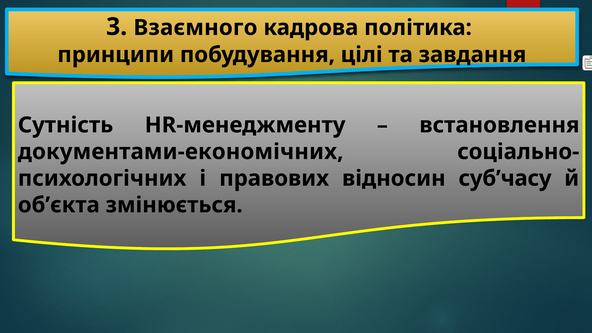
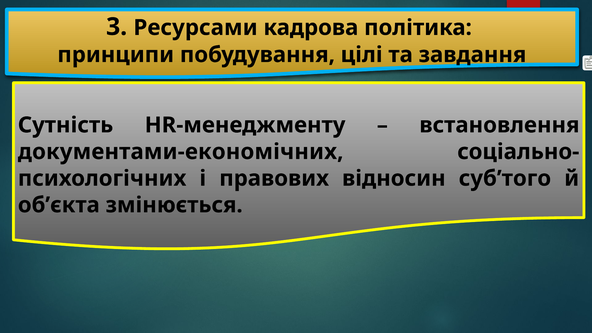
Взаємного: Взаємного -> Ресурсами
суб’часу: суб’часу -> суб’того
